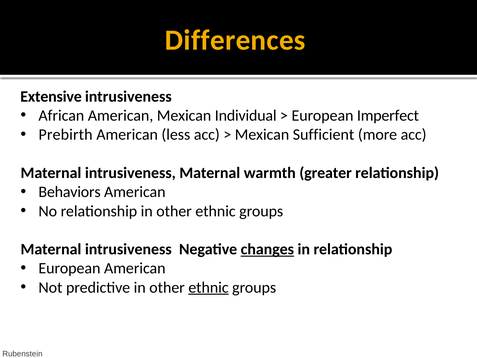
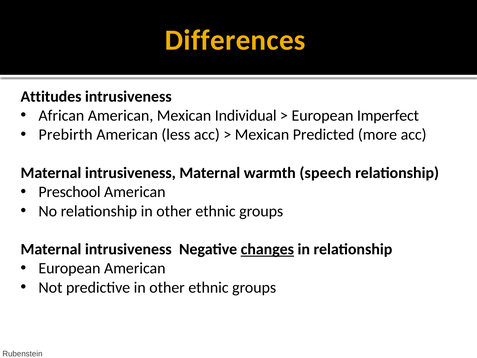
Extensive: Extensive -> Attitudes
Sufficient: Sufficient -> Predicted
greater: greater -> speech
Behaviors: Behaviors -> Preschool
ethnic at (208, 287) underline: present -> none
